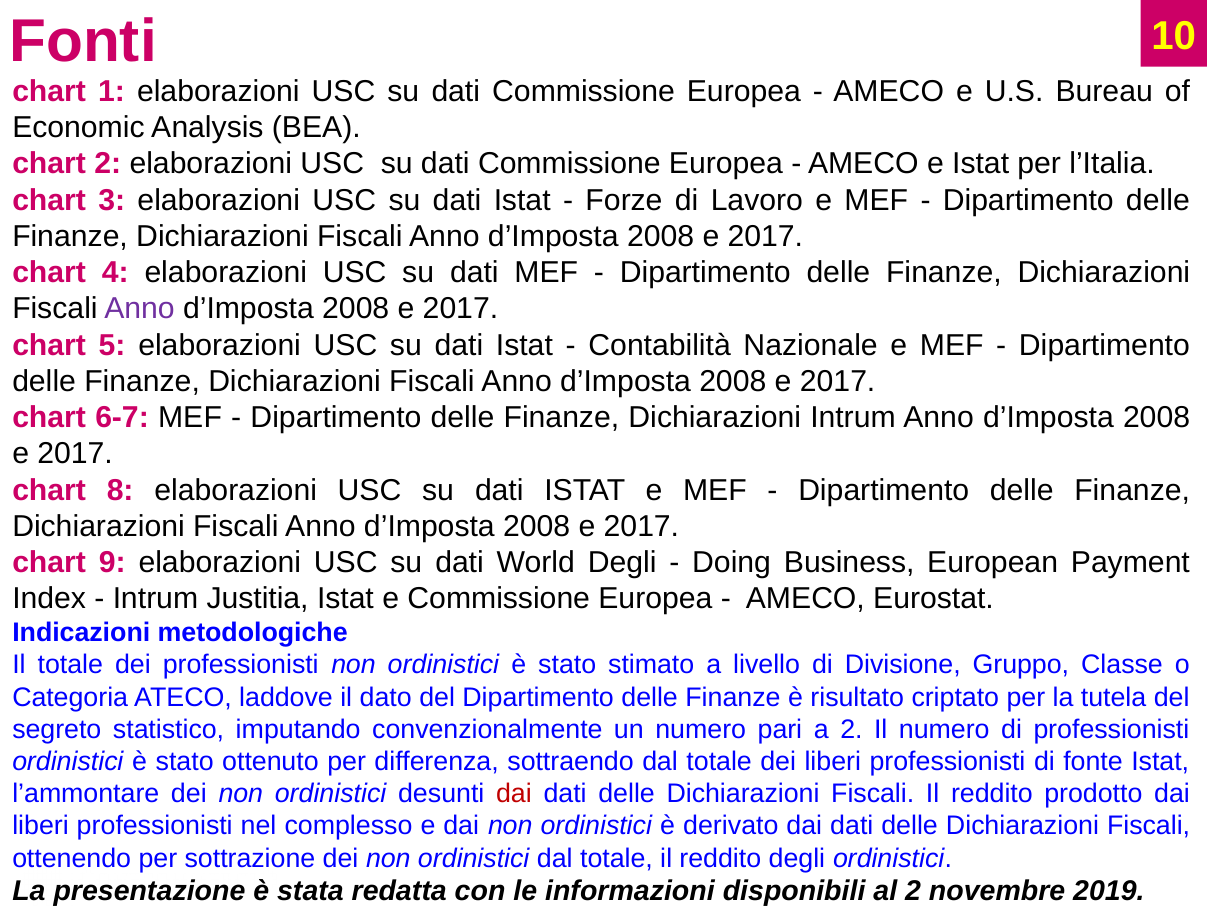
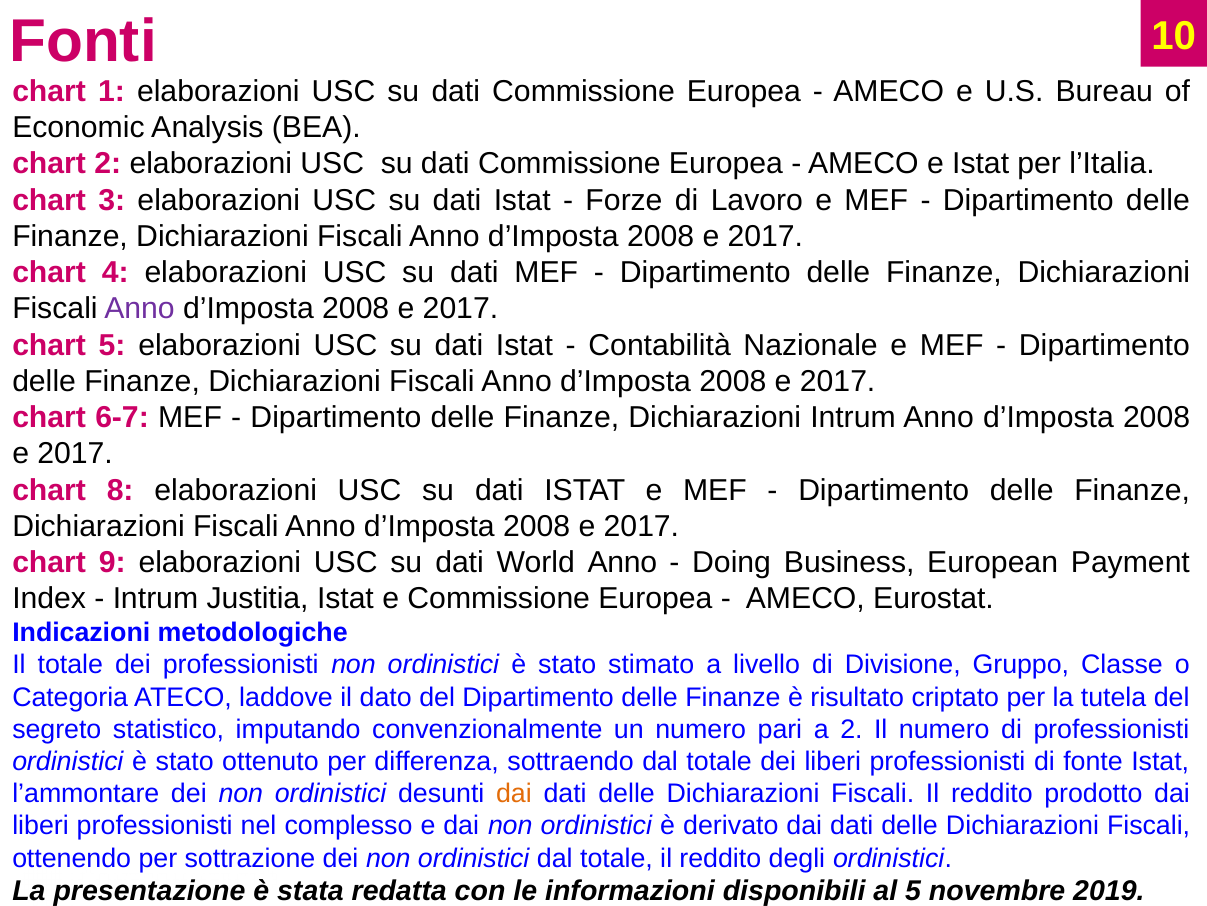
World Degli: Degli -> Anno
dai at (514, 793) colour: red -> orange
al 2: 2 -> 5
